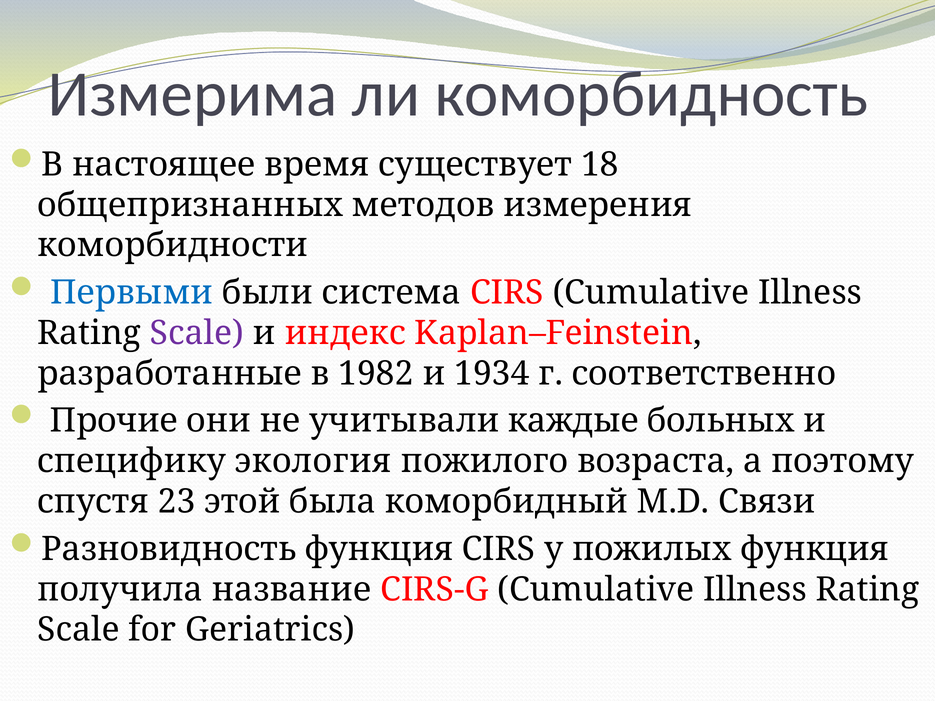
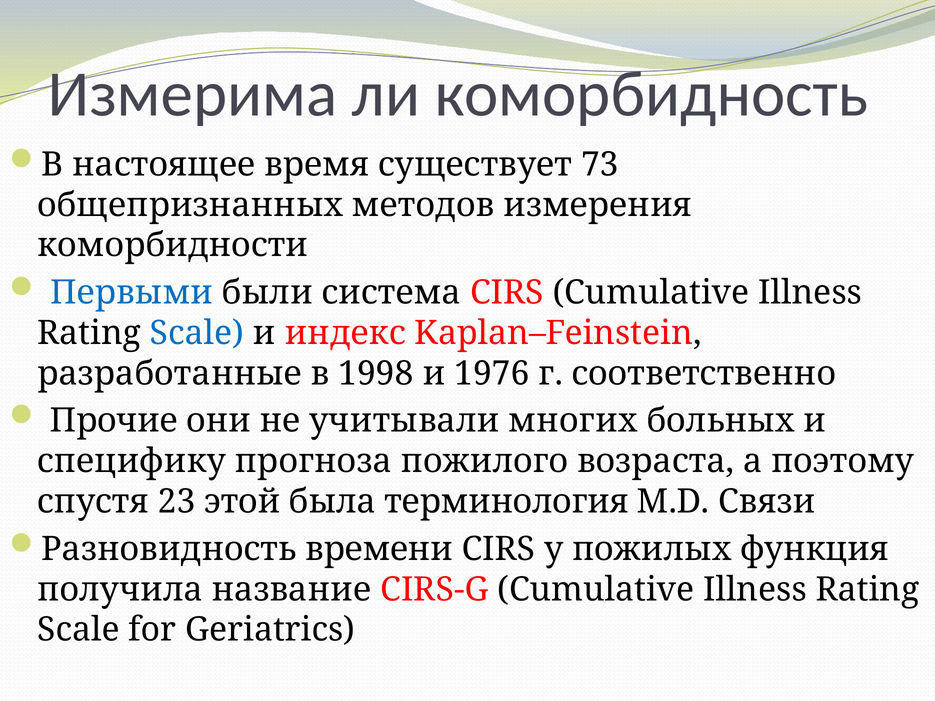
18: 18 -> 73
Scale at (197, 333) colour: purple -> blue
1982: 1982 -> 1998
1934: 1934 -> 1976
каждые: каждые -> многих
экология: экология -> прогноза
коморбидный: коморбидный -> терминология
Разновидность функция: функция -> времени
